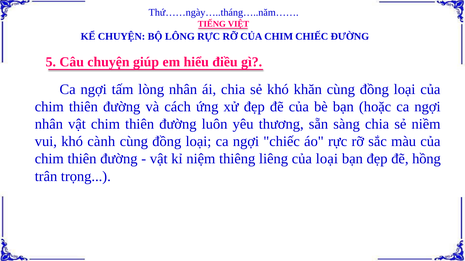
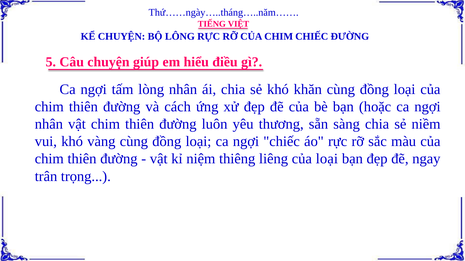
cành: cành -> vàng
hồng: hồng -> ngay
